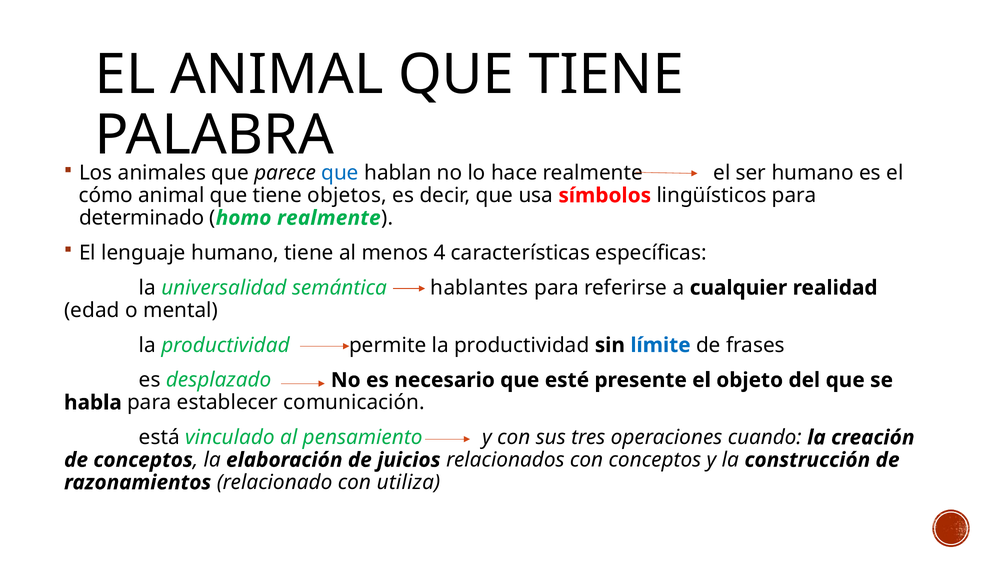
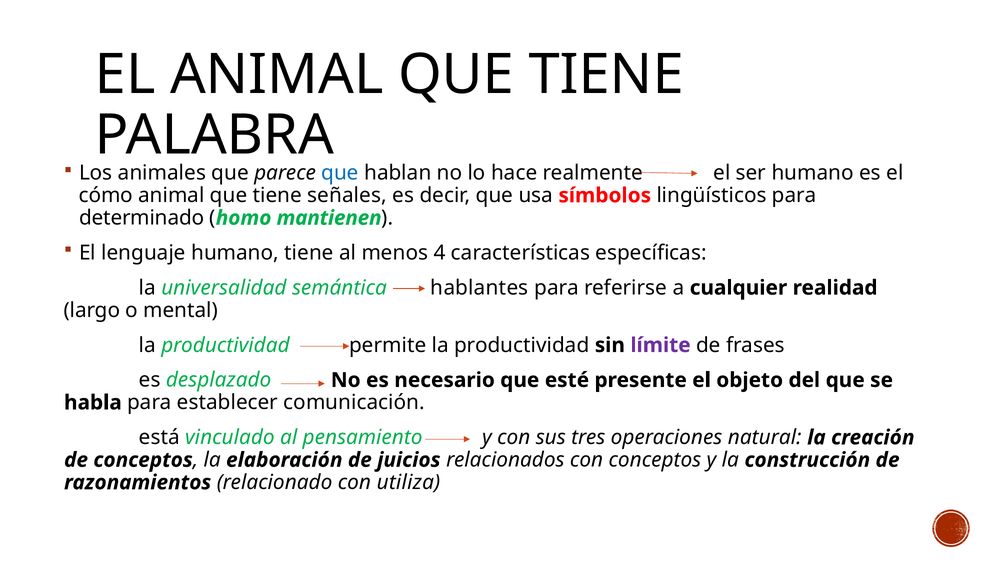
objetos: objetos -> señales
homo realmente: realmente -> mantienen
edad: edad -> largo
límite colour: blue -> purple
cuando: cuando -> natural
